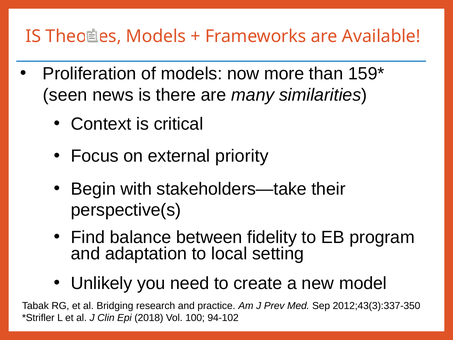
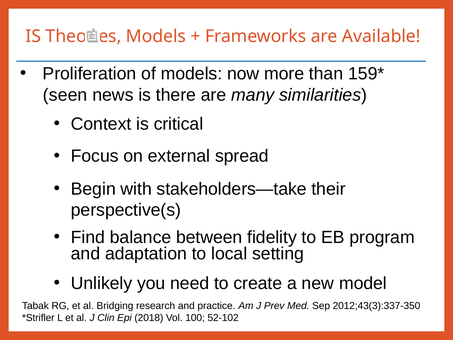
priority: priority -> spread
94-102: 94-102 -> 52-102
